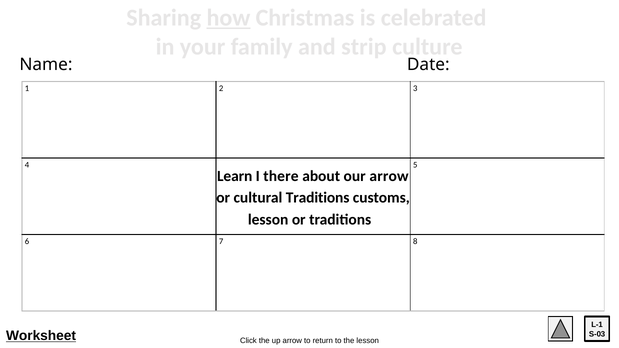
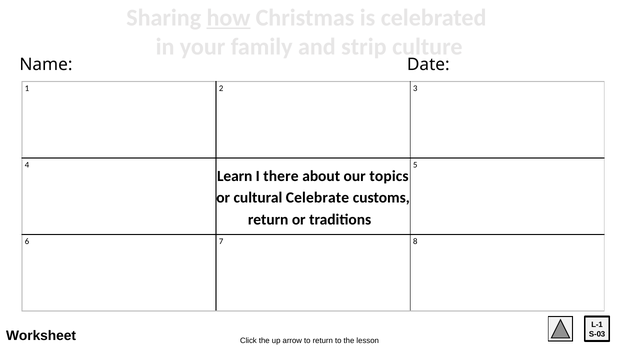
our arrow: arrow -> topics
cultural Traditions: Traditions -> Celebrate
lesson at (268, 220): lesson -> return
Worksheet underline: present -> none
